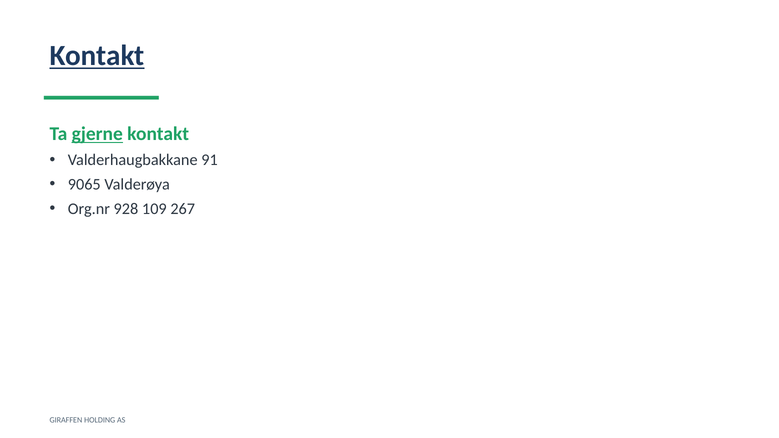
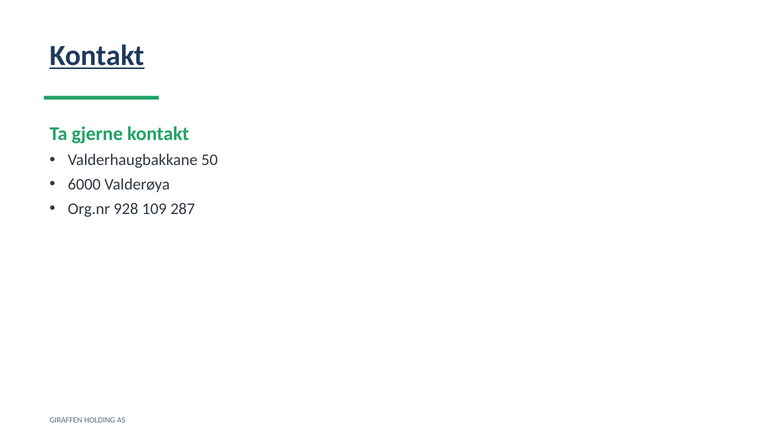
gjerne underline: present -> none
91: 91 -> 50
9065: 9065 -> 6000
267: 267 -> 287
